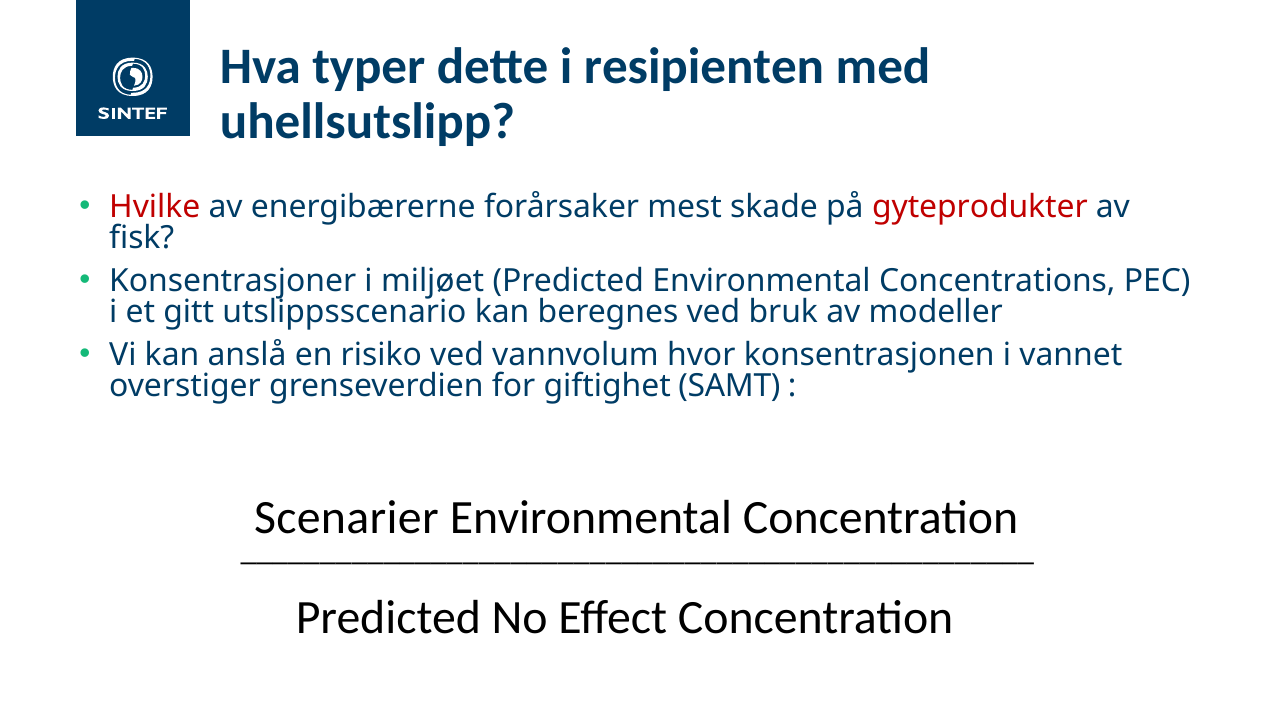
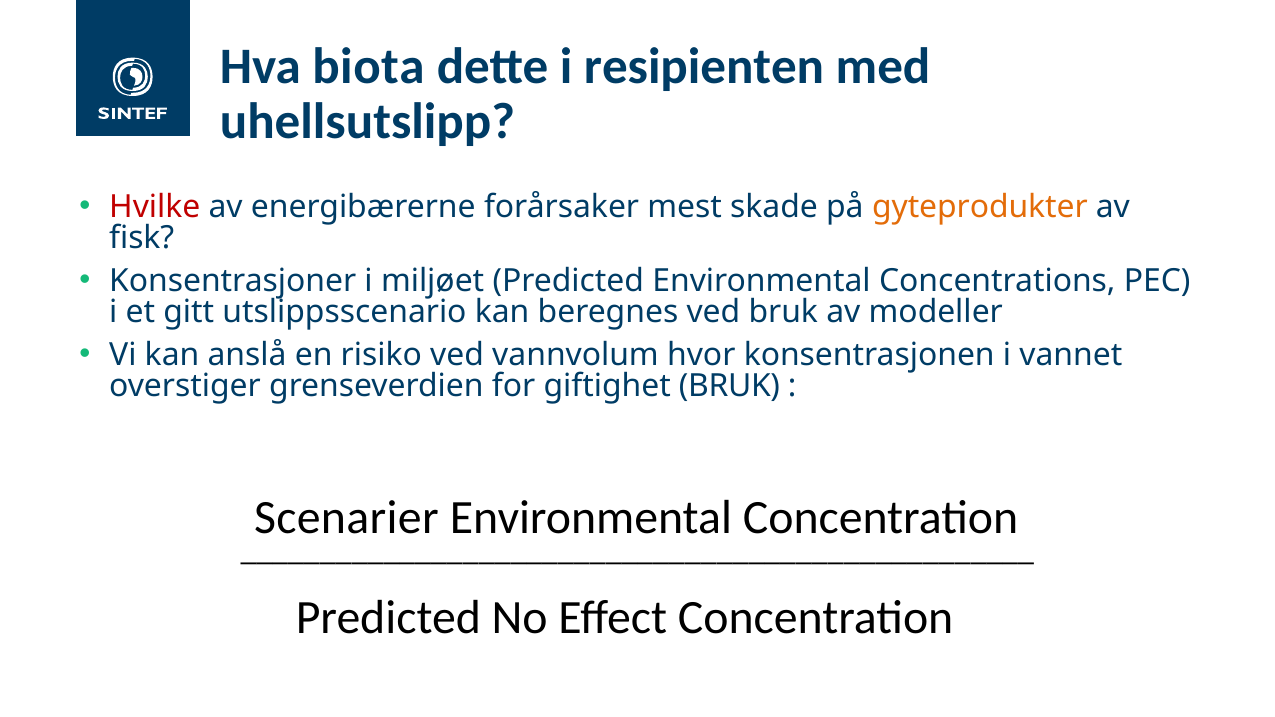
typer: typer -> biota
gyteprodukter colour: red -> orange
giftighet SAMT: SAMT -> BRUK
